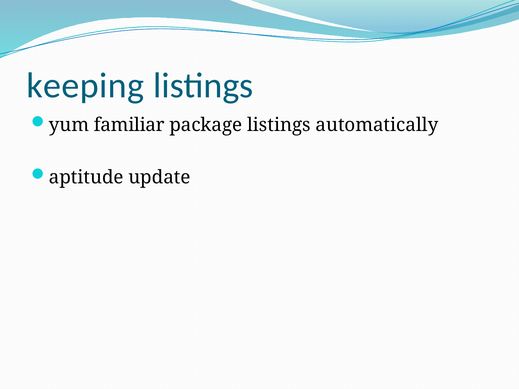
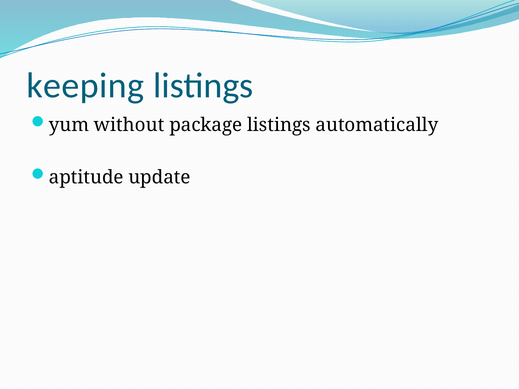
familiar: familiar -> without
